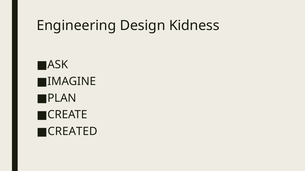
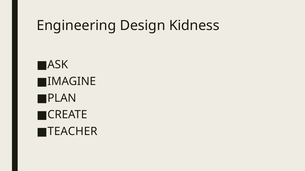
CREATED: CREATED -> TEACHER
